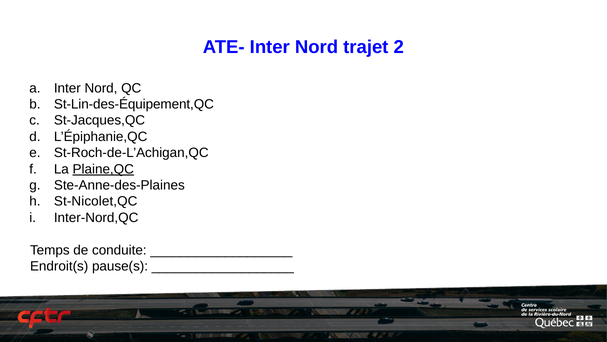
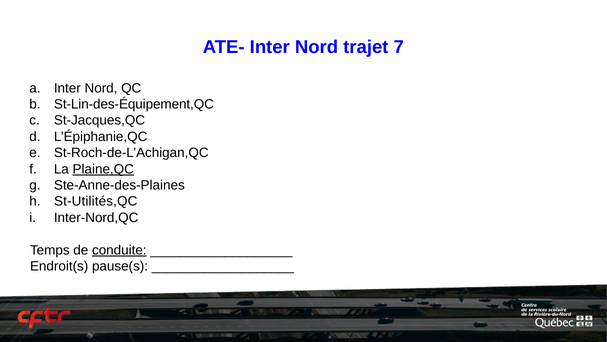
2: 2 -> 7
St-Nicolet,QC: St-Nicolet,QC -> St-Utilités,QC
conduite underline: none -> present
